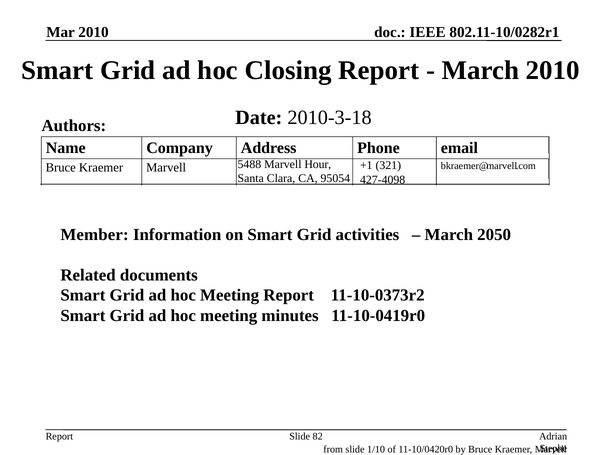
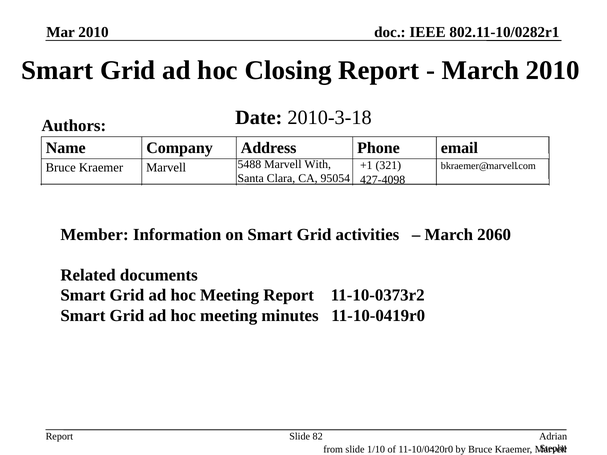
Hour: Hour -> With
2050: 2050 -> 2060
